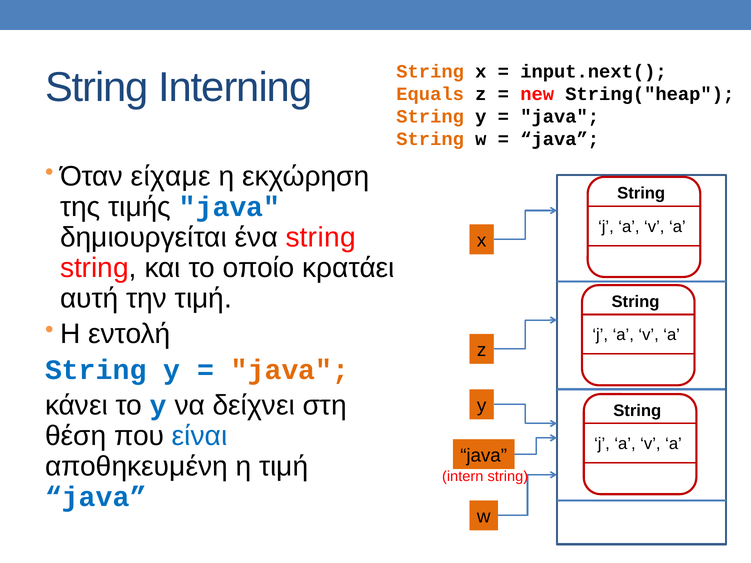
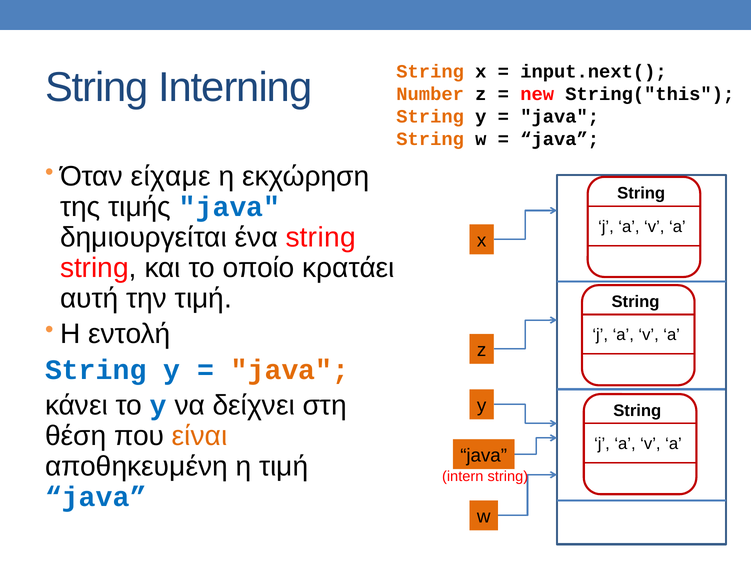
Equals: Equals -> Number
String("heap: String("heap -> String("this
είναι colour: blue -> orange
